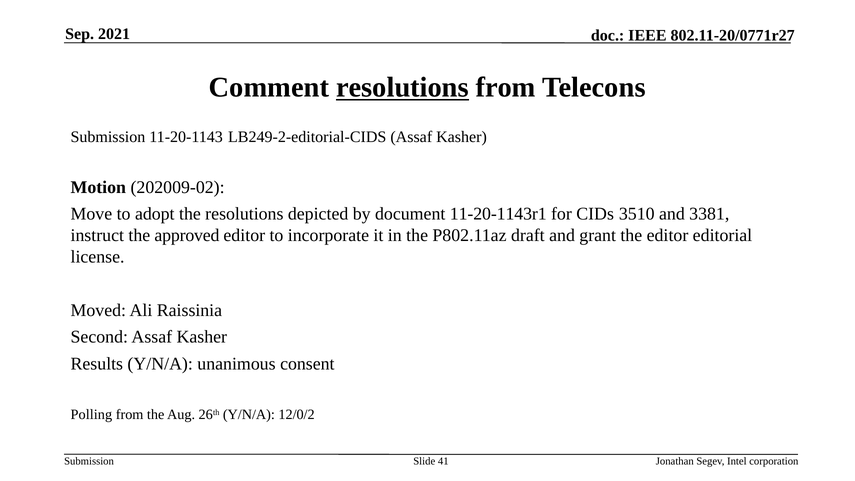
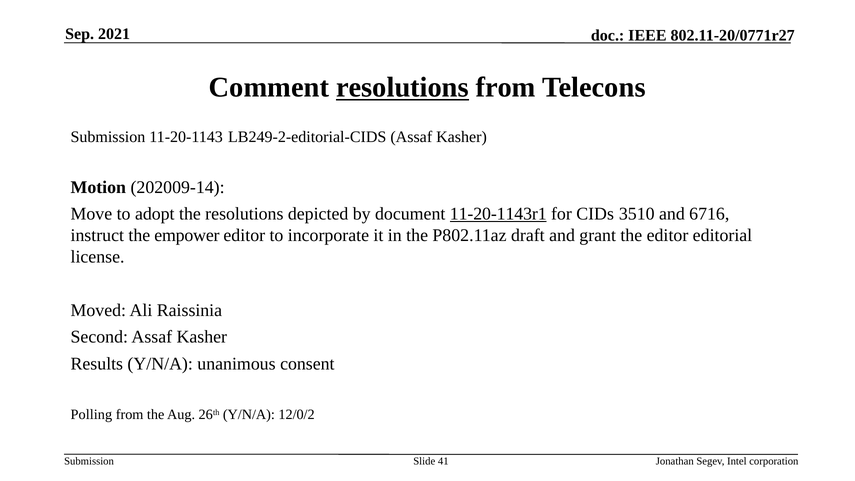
202009-02: 202009-02 -> 202009-14
11-20-1143r1 underline: none -> present
3381: 3381 -> 6716
approved: approved -> empower
